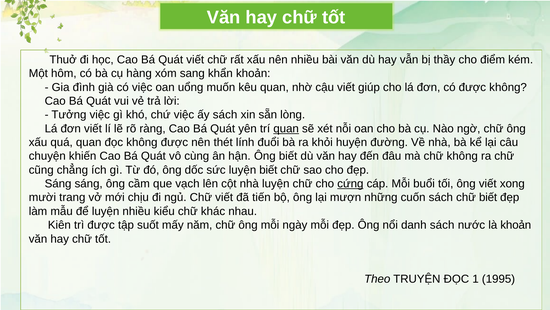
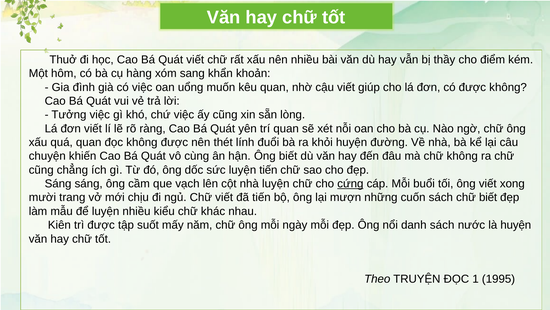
ấy sách: sách -> cũng
quan at (286, 128) underline: present -> none
luyện biết: biết -> tiến
là khoản: khoản -> huyện
